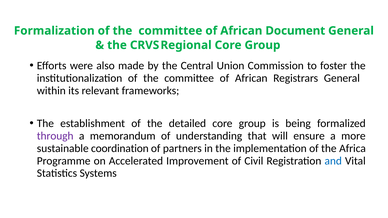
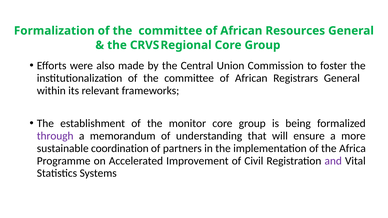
Document: Document -> Resources
detailed: detailed -> monitor
and colour: blue -> purple
